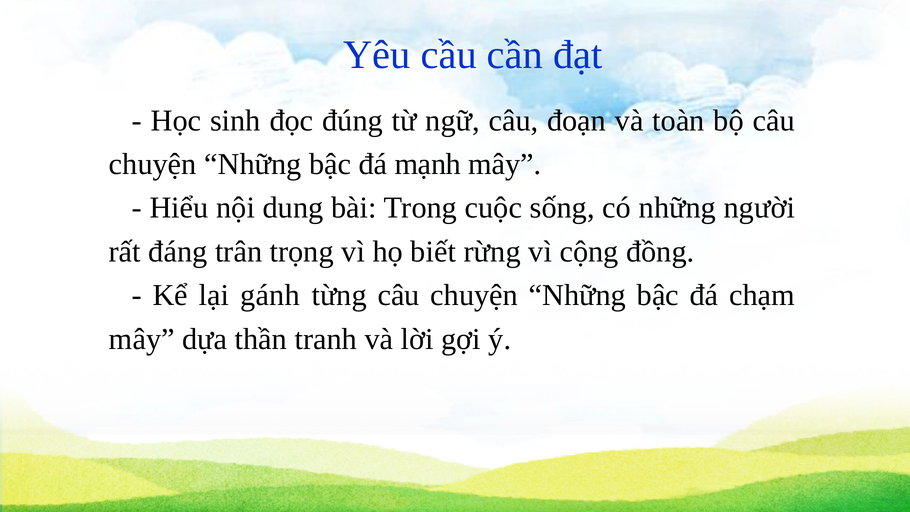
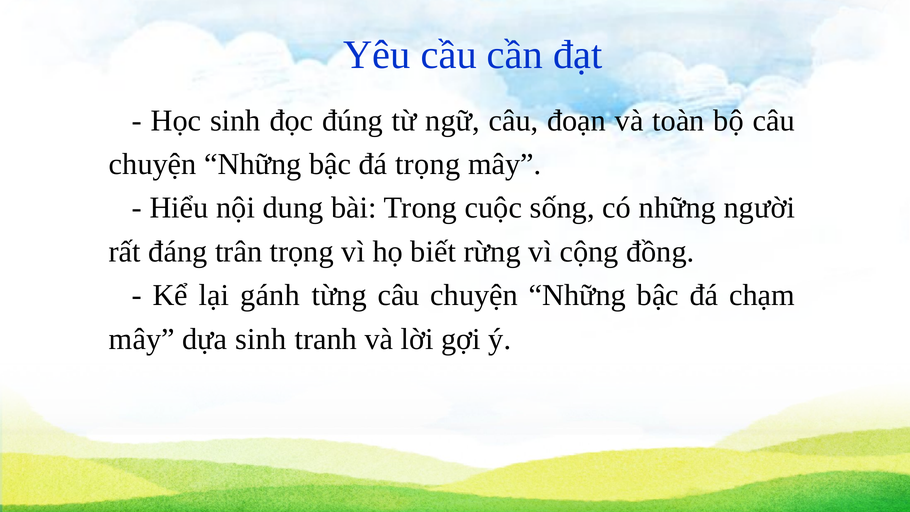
đá mạnh: mạnh -> trọng
dựa thần: thần -> sinh
